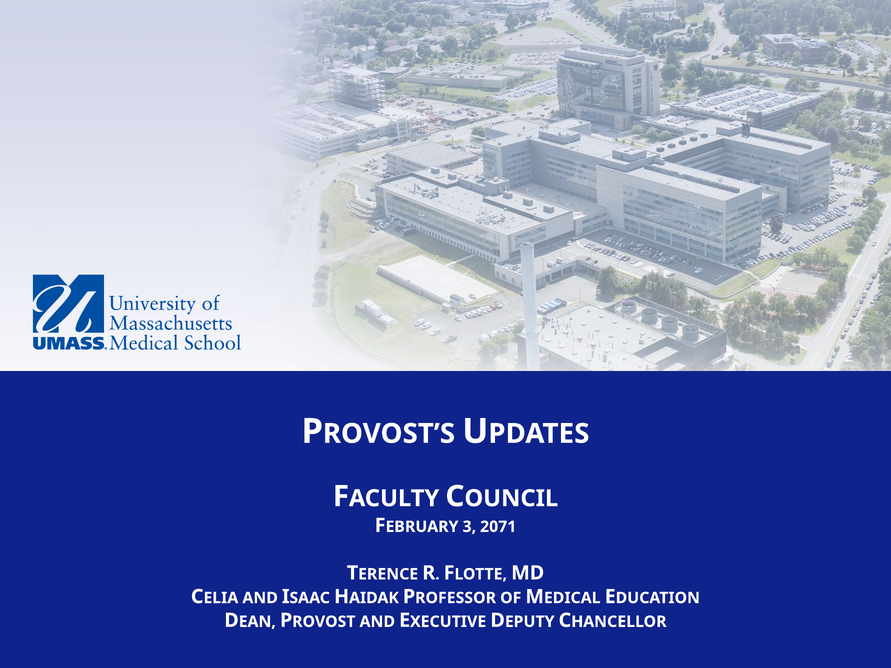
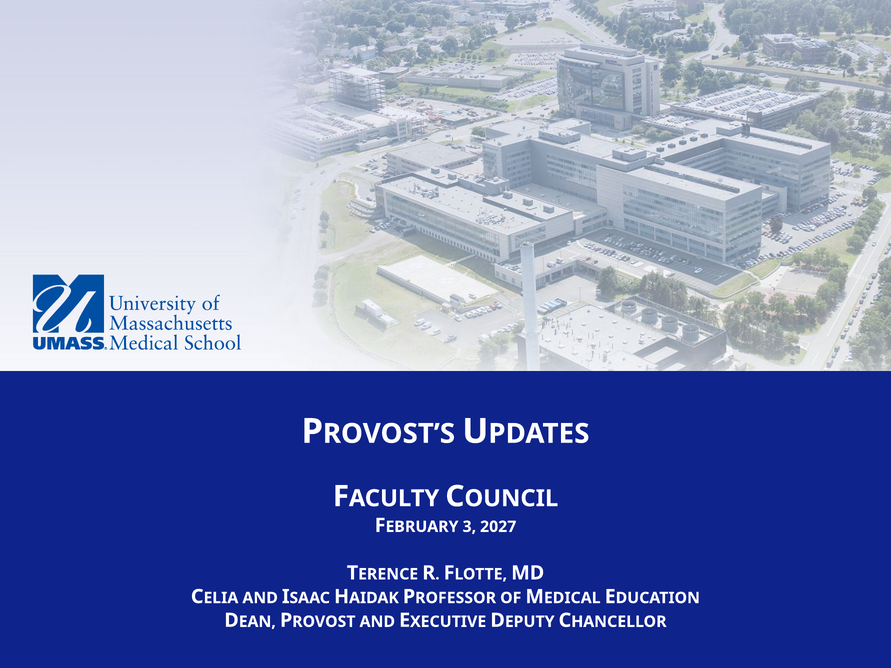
2071: 2071 -> 2027
